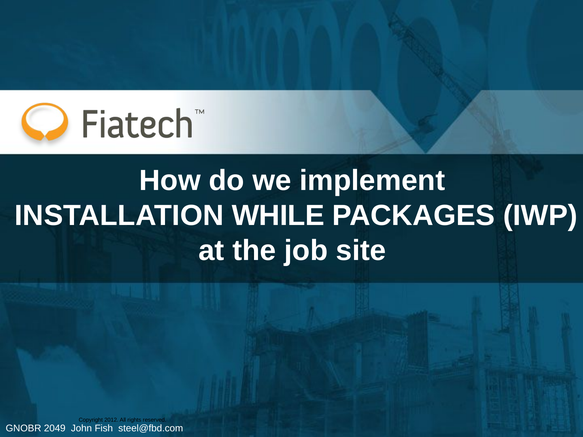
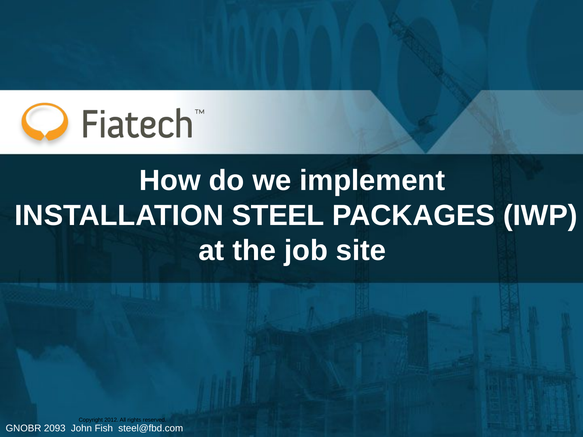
WHILE: WHILE -> STEEL
2049: 2049 -> 2093
